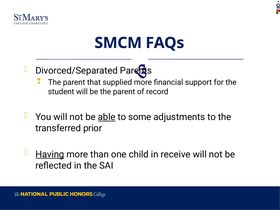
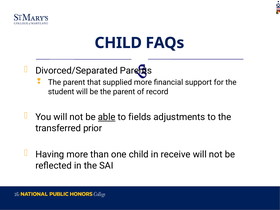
SMCM at (118, 43): SMCM -> CHILD
some: some -> fields
Having underline: present -> none
